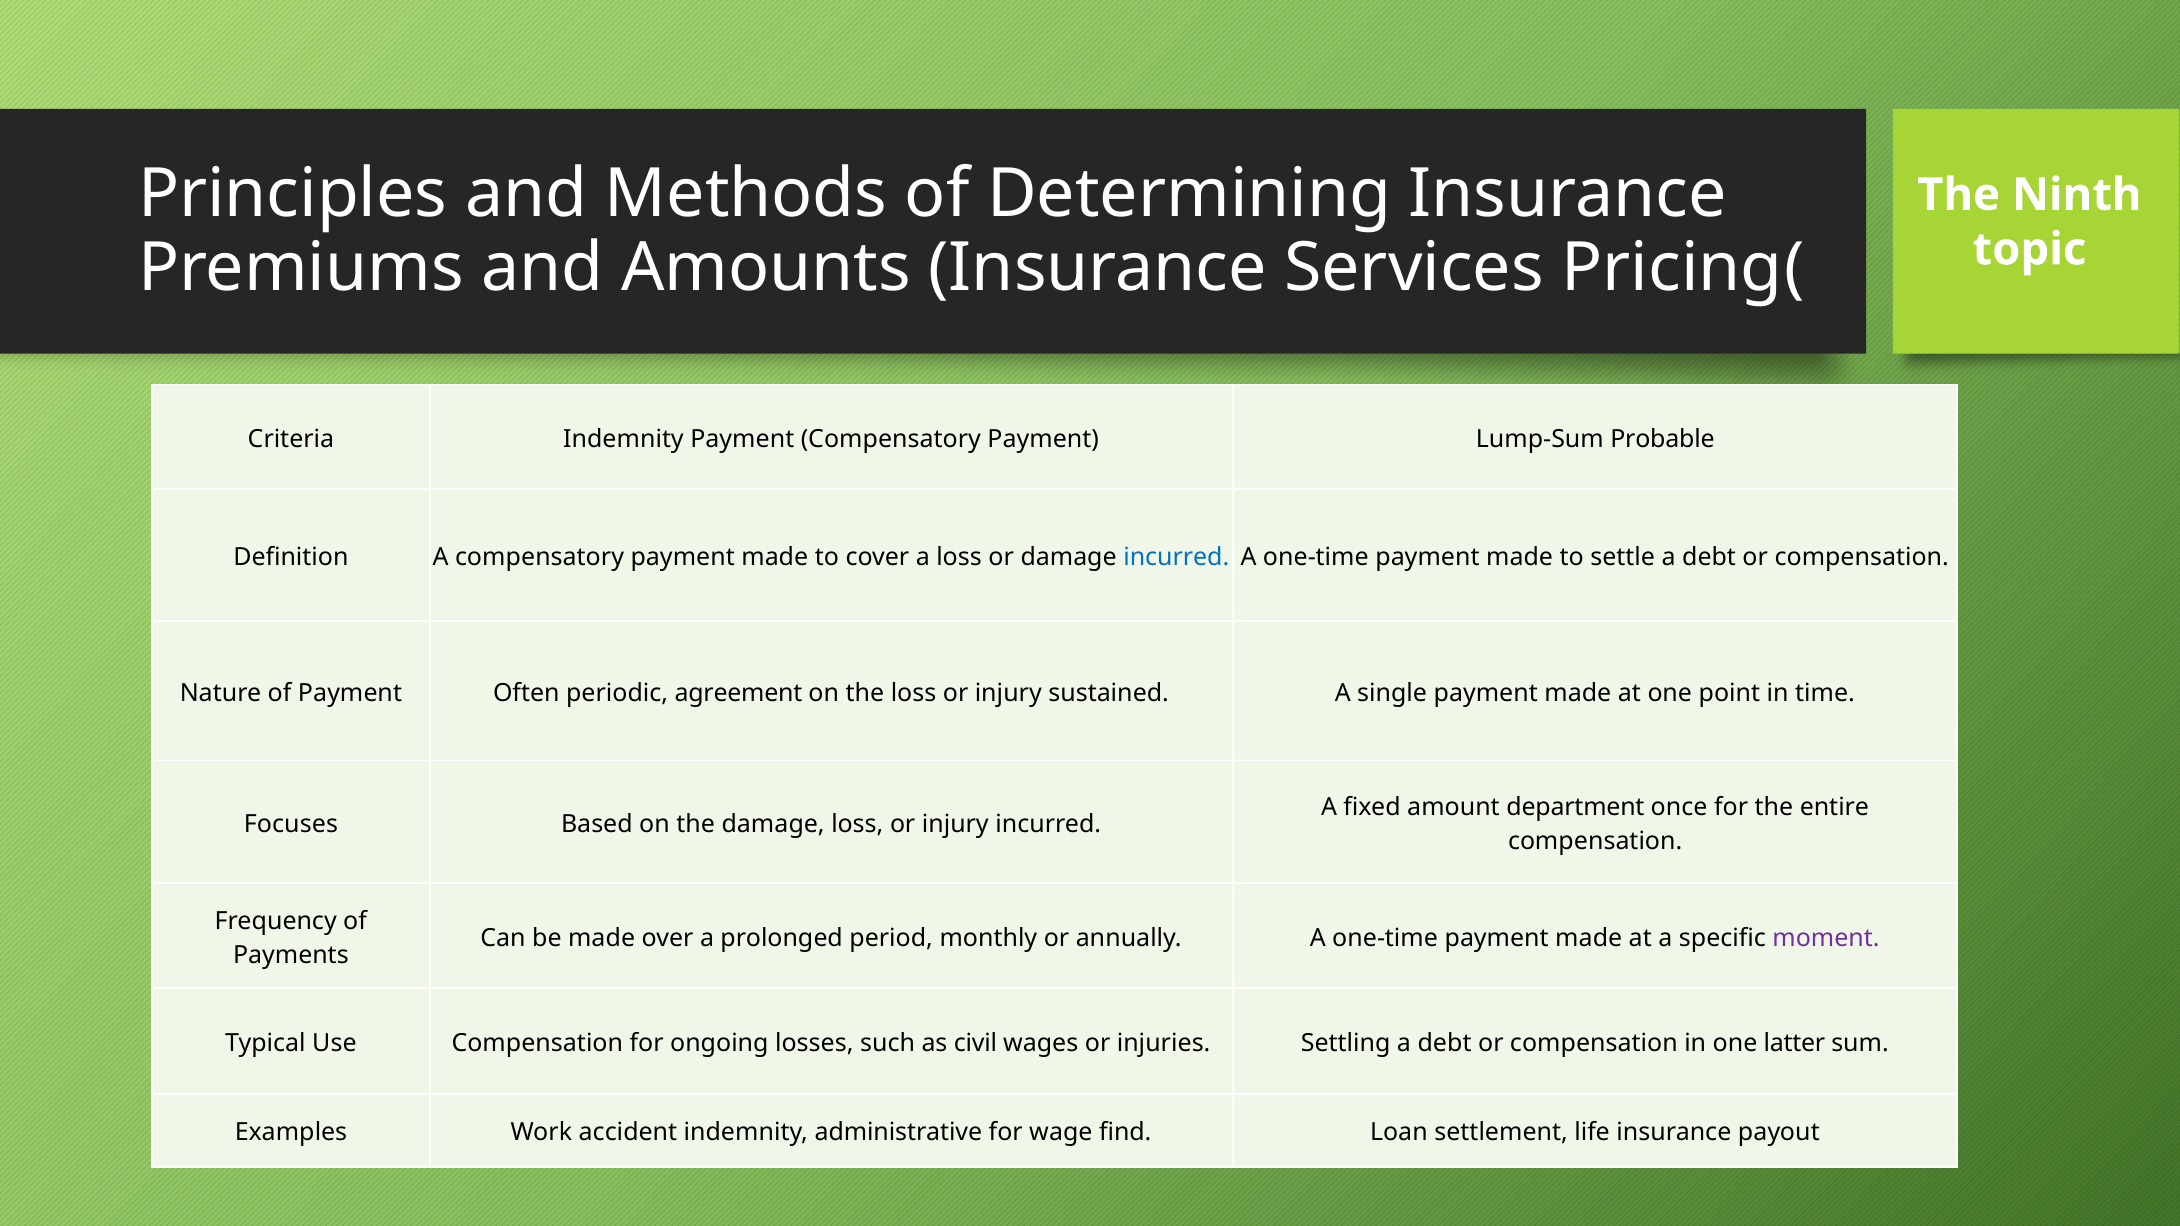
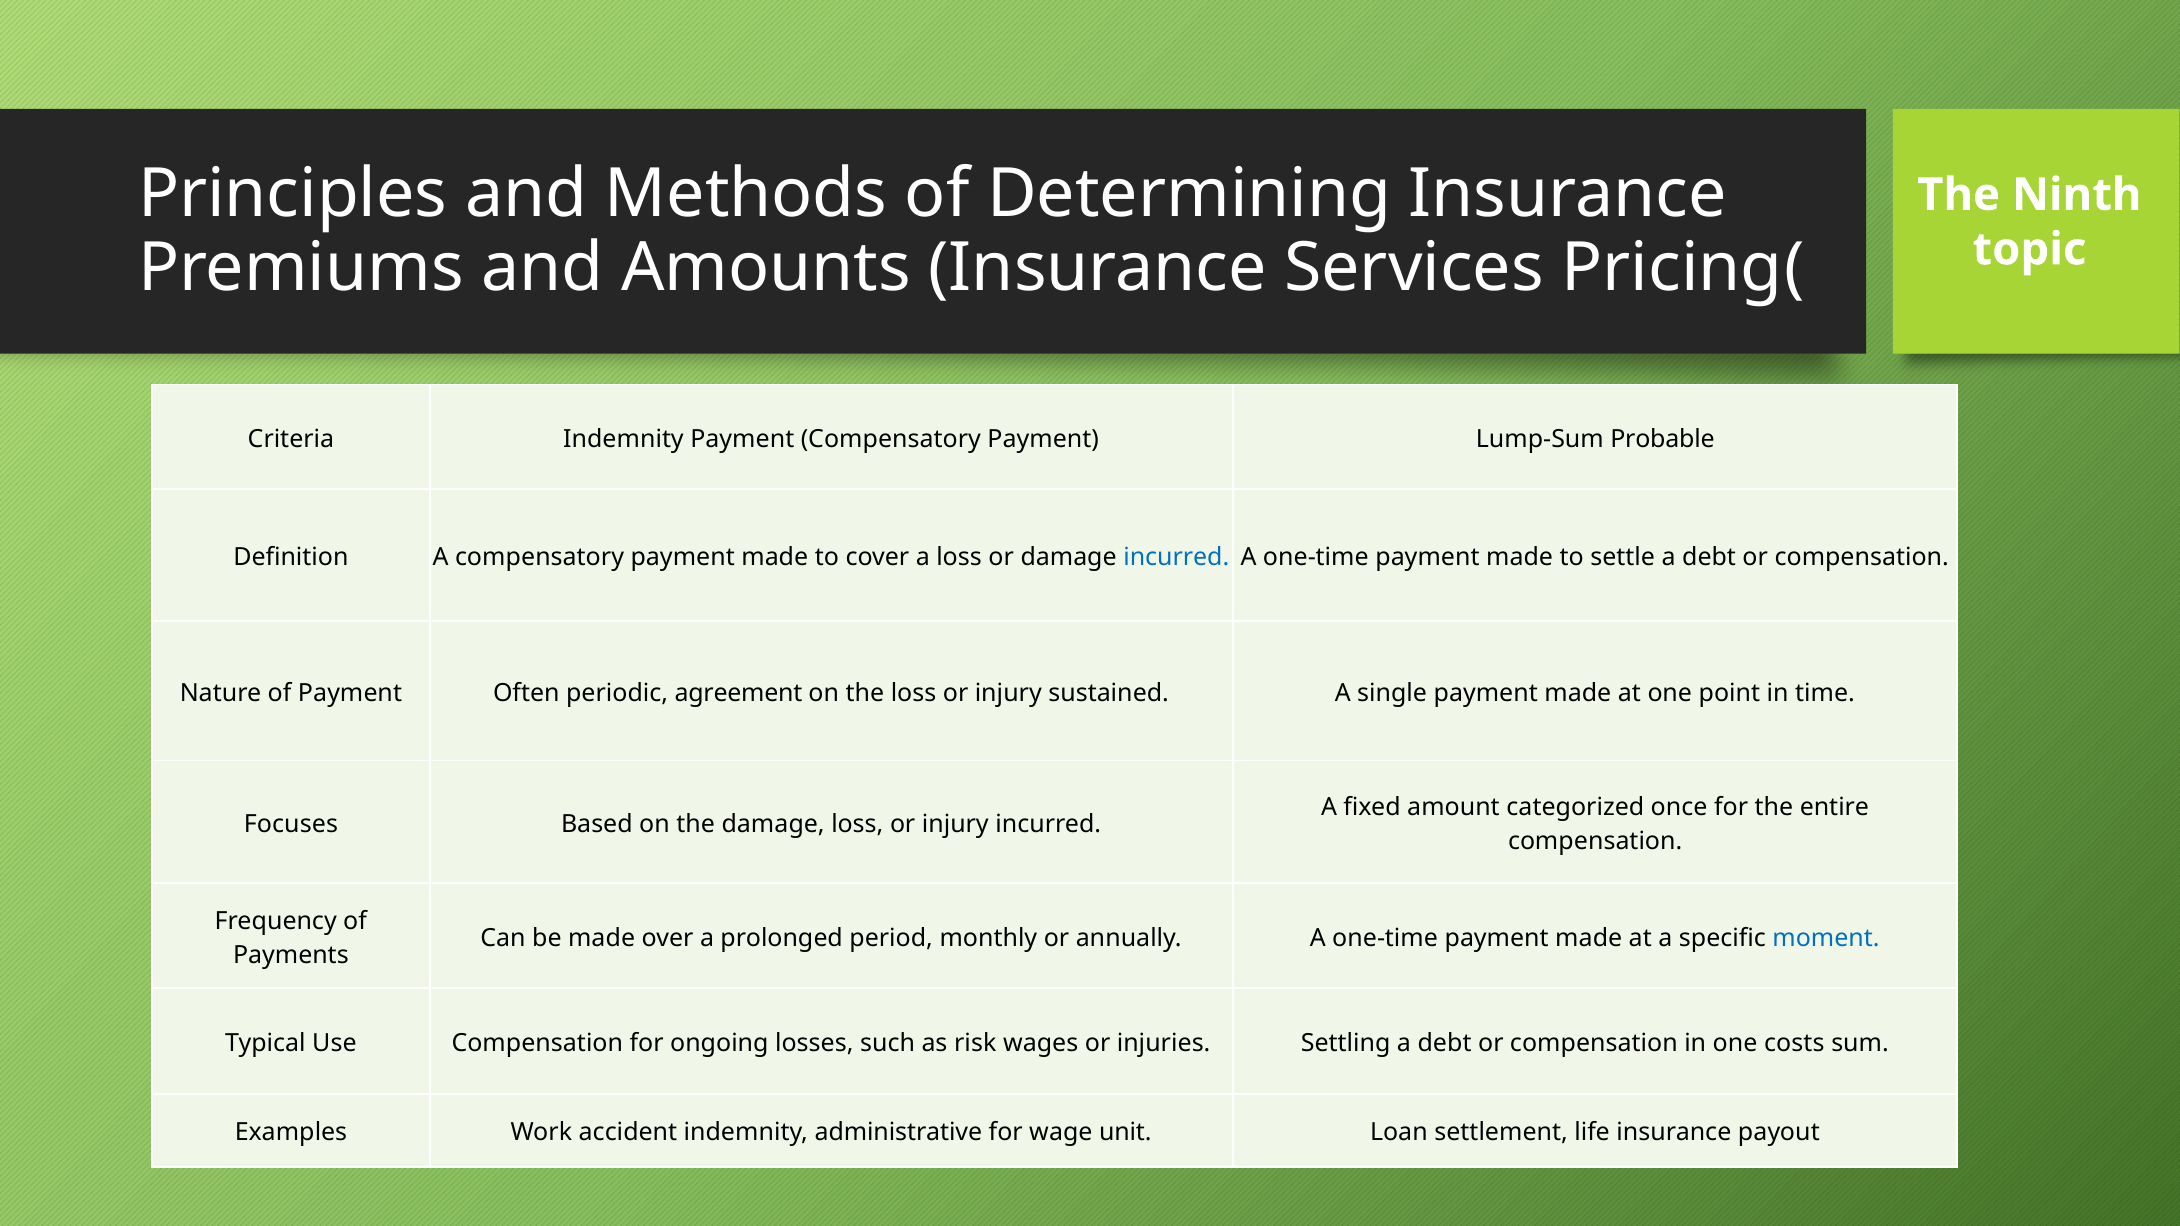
department: department -> categorized
moment colour: purple -> blue
civil: civil -> risk
latter: latter -> costs
find: find -> unit
